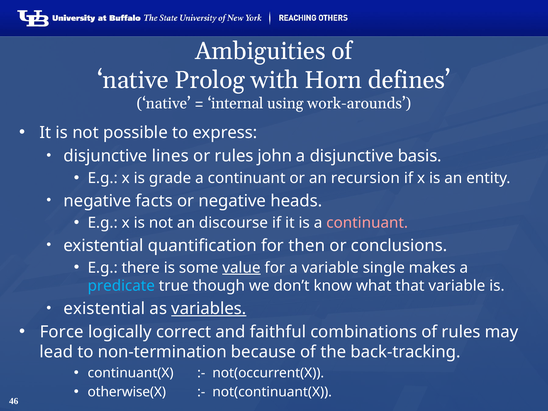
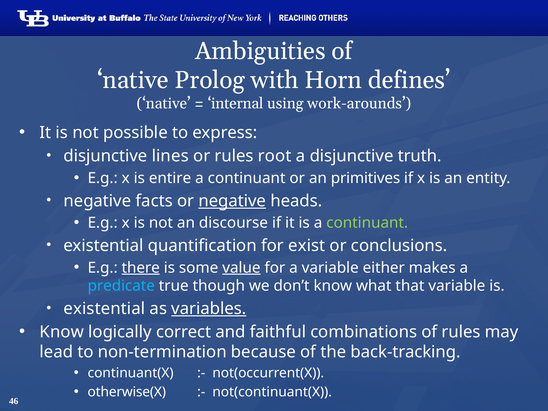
john: john -> root
basis: basis -> truth
grade: grade -> entire
recursion: recursion -> primitives
negative at (232, 201) underline: none -> present
continuant at (367, 223) colour: pink -> light green
then: then -> exist
there underline: none -> present
single: single -> either
Force at (62, 332): Force -> Know
